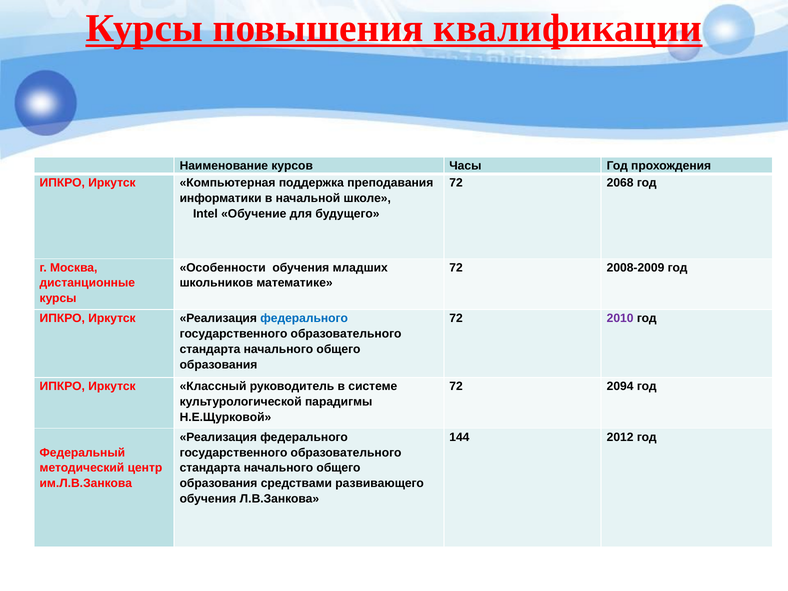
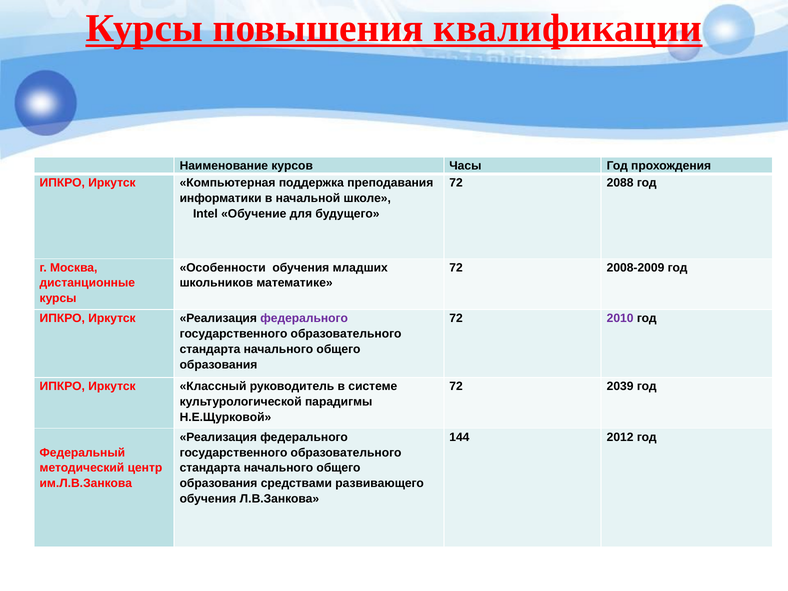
2068: 2068 -> 2088
федерального at (304, 318) colour: blue -> purple
2094: 2094 -> 2039
